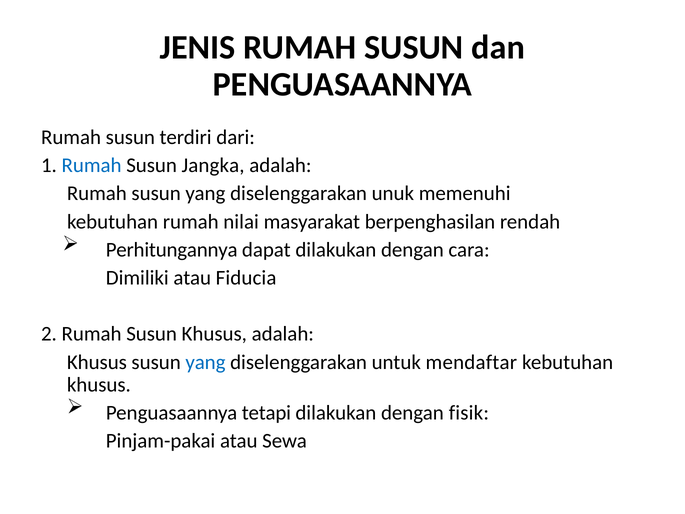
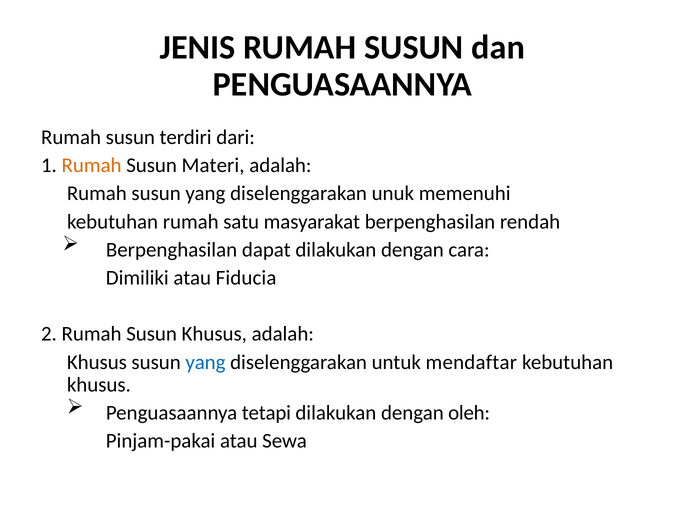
Rumah at (92, 165) colour: blue -> orange
Jangka: Jangka -> Materi
nilai: nilai -> satu
Perhitungannya at (172, 250): Perhitungannya -> Berpenghasilan
fisik: fisik -> oleh
